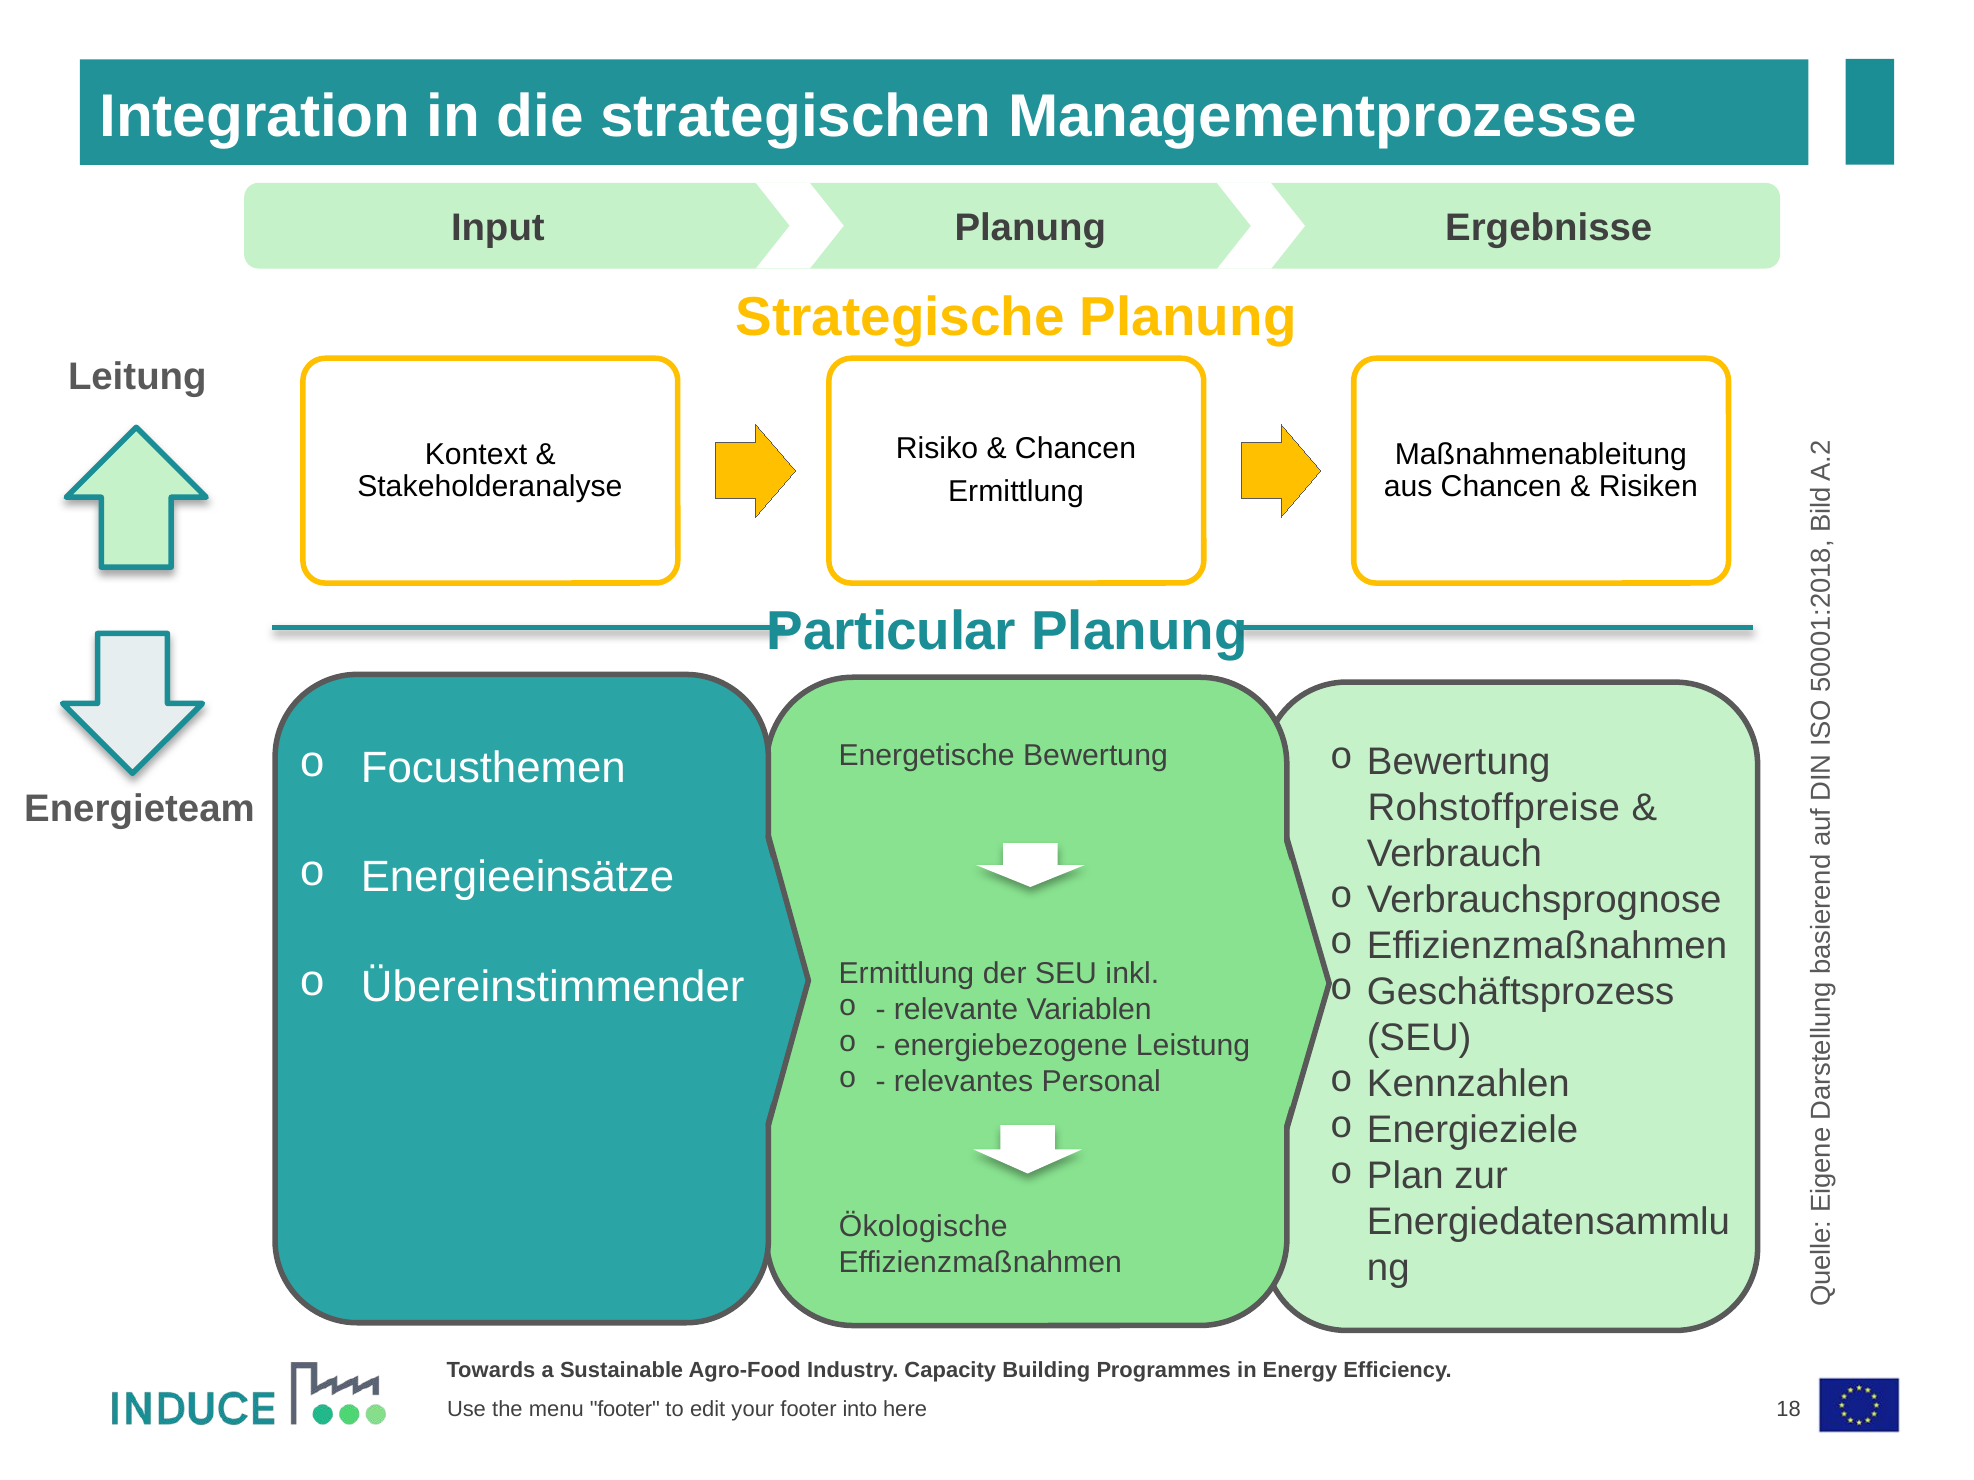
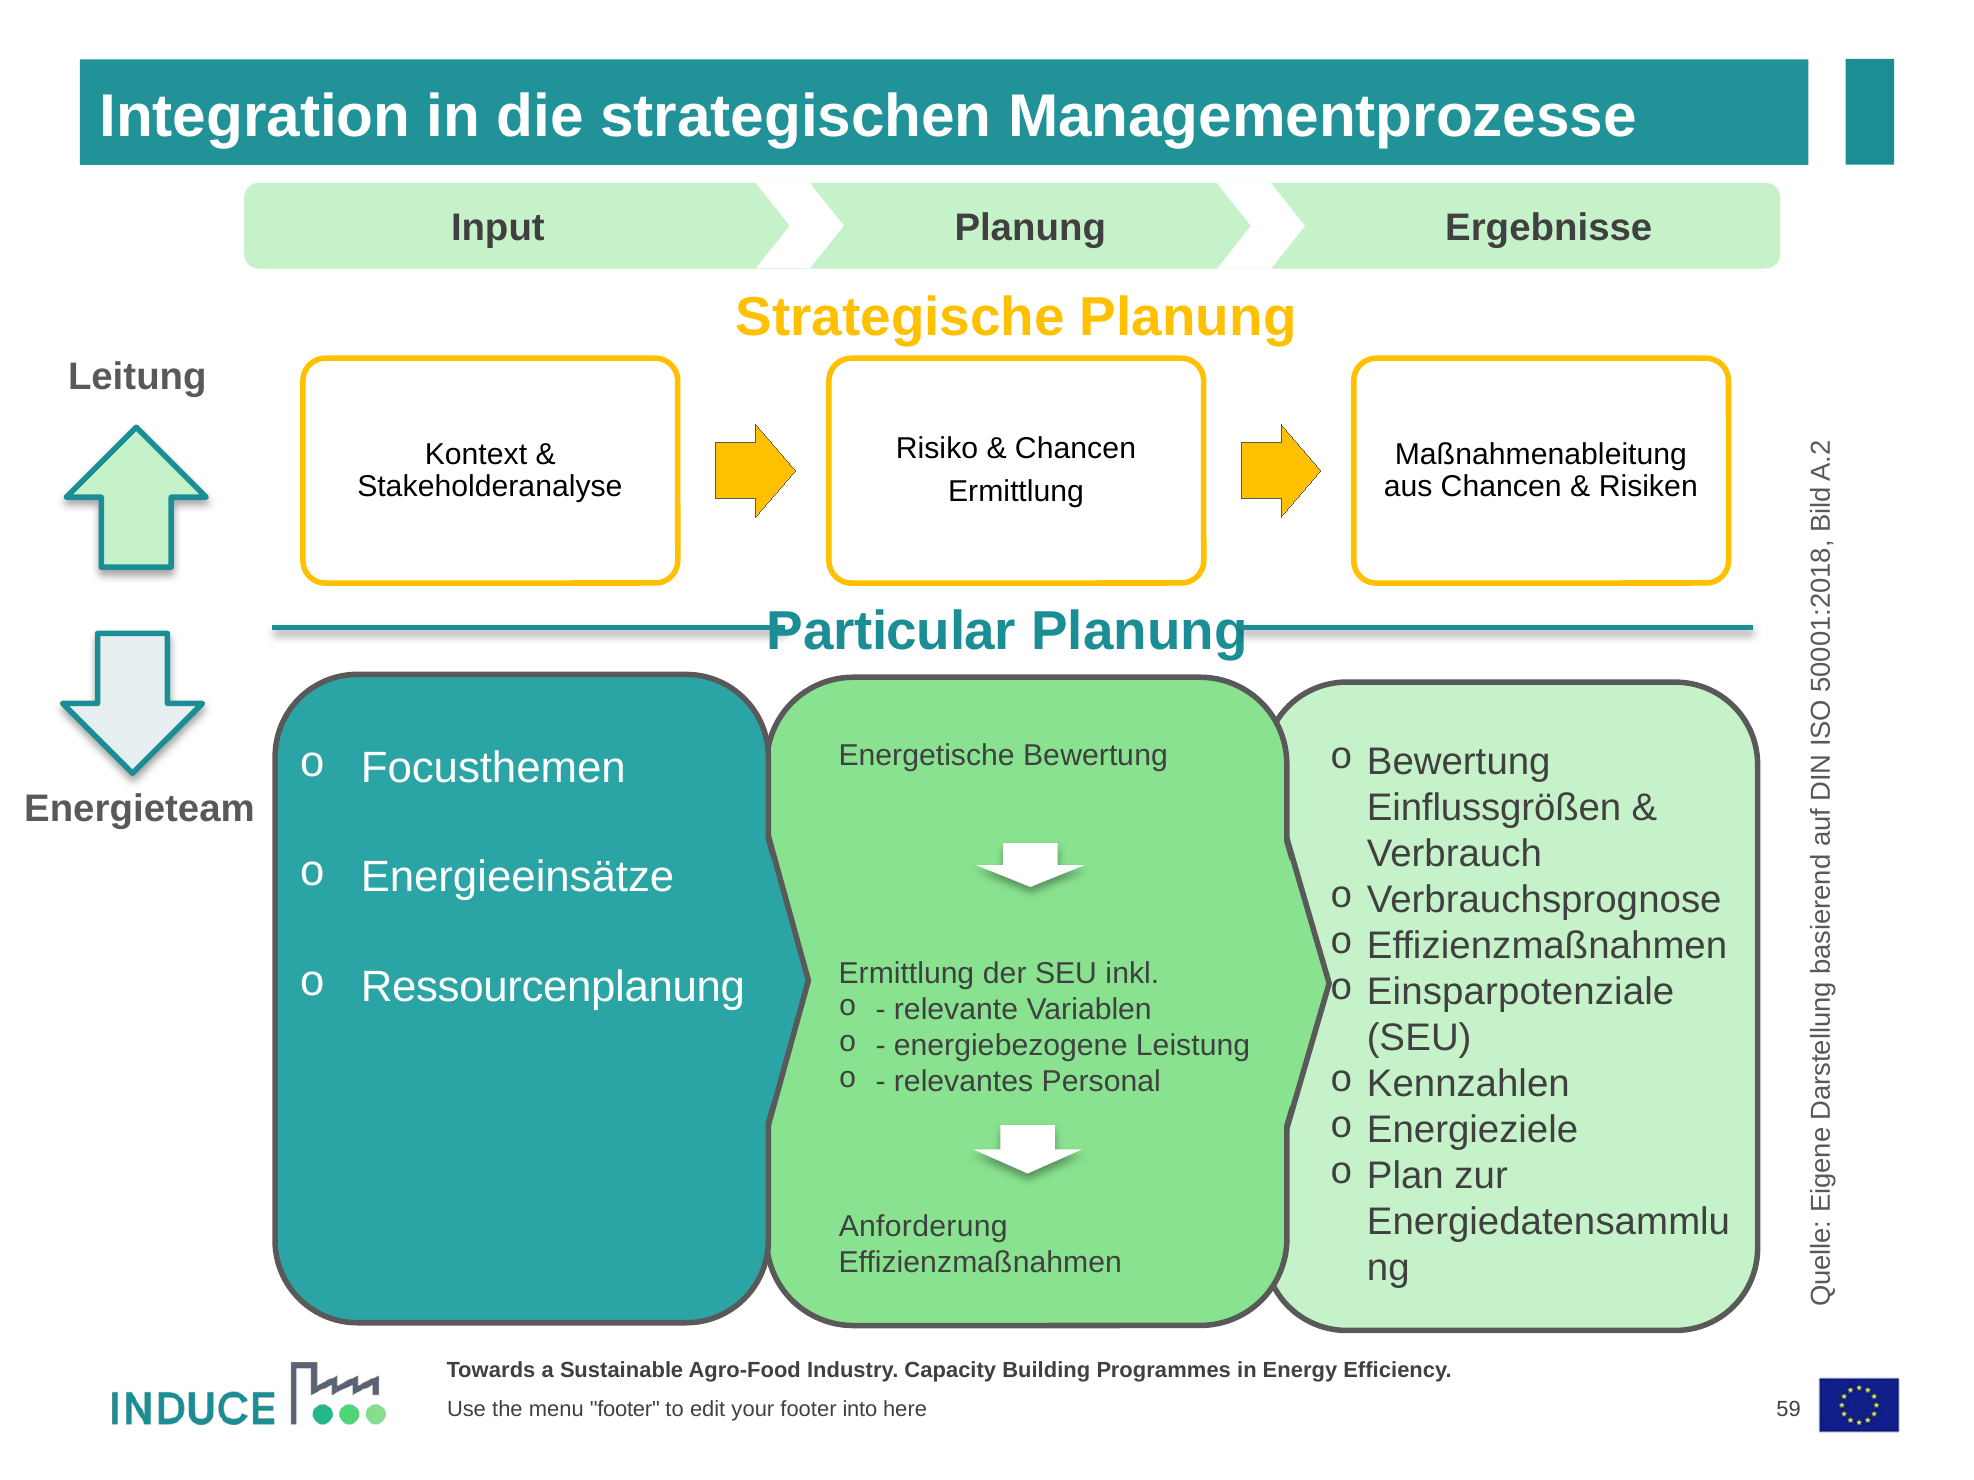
Rohstoffpreise: Rohstoffpreise -> Einflussgrößen
Übereinstimmender: Übereinstimmender -> Ressourcenplanung
Geschäftsprozess: Geschäftsprozess -> Einsparpotenziale
Ökologische: Ökologische -> Anforderung
18: 18 -> 59
